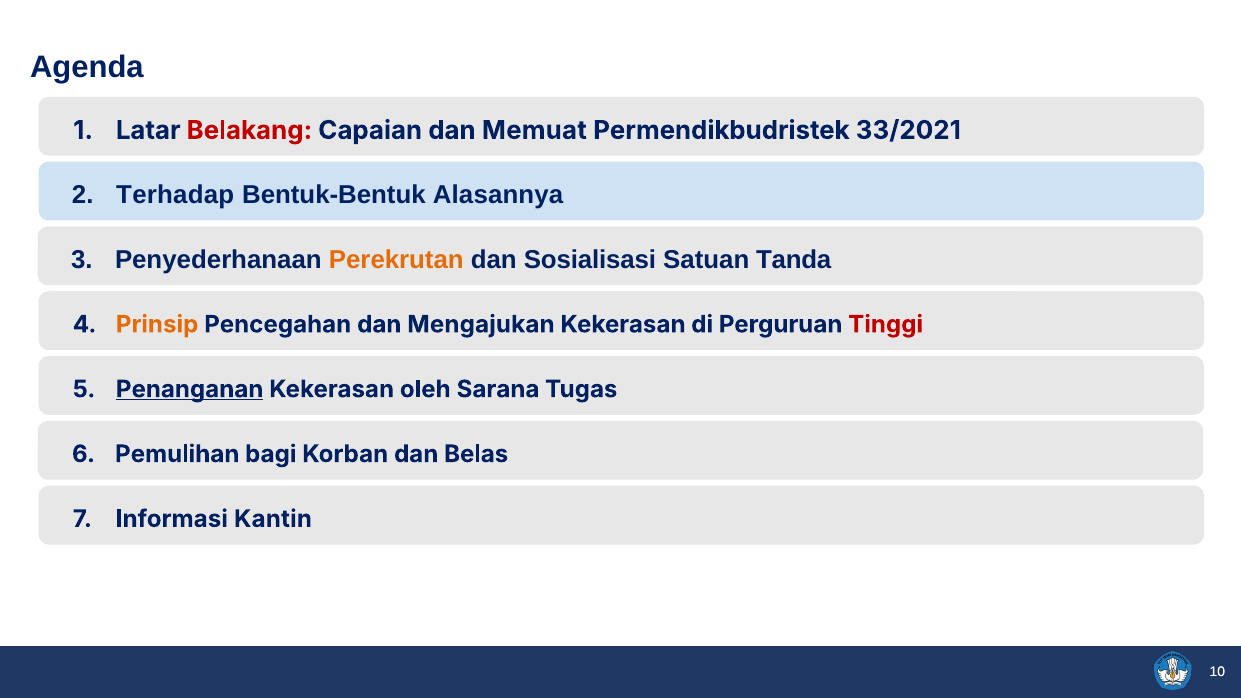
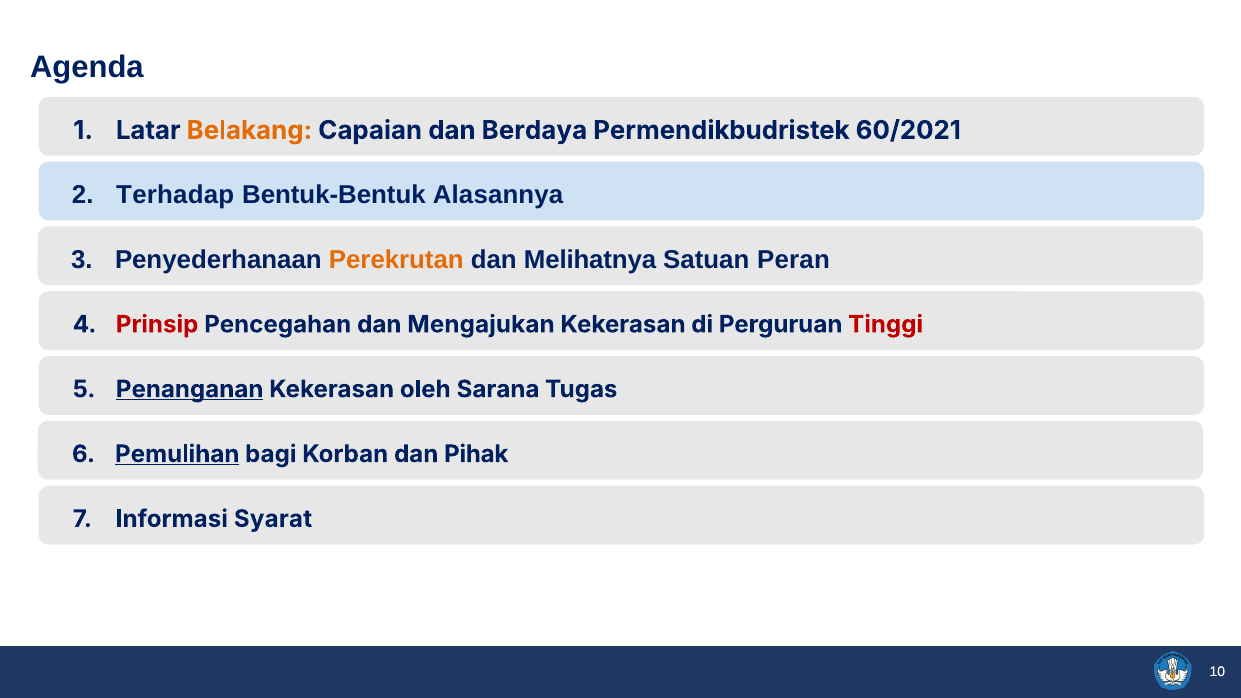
Belakang colour: red -> orange
Memuat: Memuat -> Berdaya
33/2021: 33/2021 -> 60/2021
Sosialisasi: Sosialisasi -> Melihatnya
Tanda: Tanda -> Peran
Prinsip colour: orange -> red
Pemulihan underline: none -> present
Belas: Belas -> Pihak
Kantin: Kantin -> Syarat
